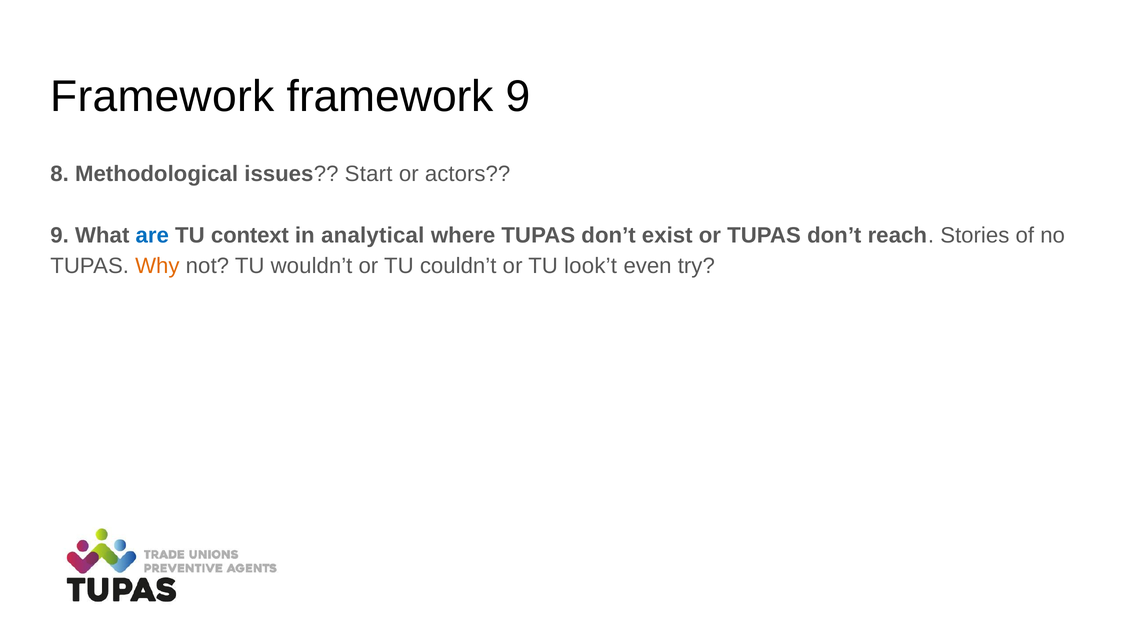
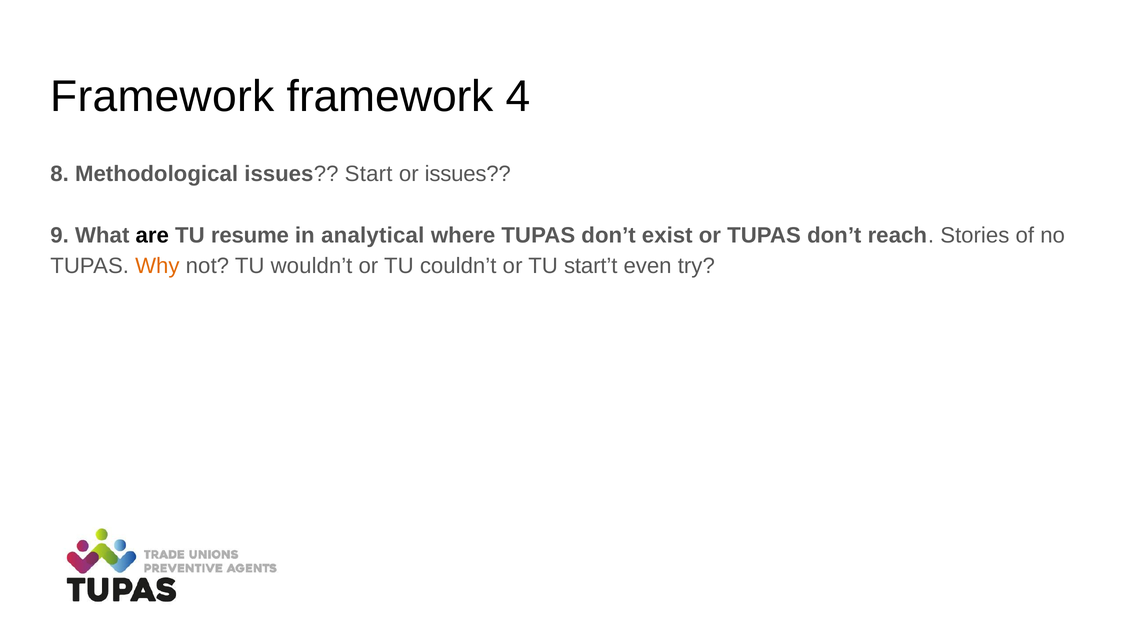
framework 9: 9 -> 4
or actors: actors -> issues
are colour: blue -> black
context: context -> resume
look’t: look’t -> start’t
